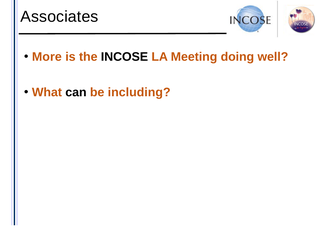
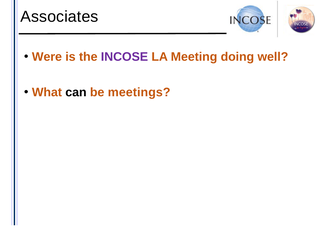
More: More -> Were
INCOSE colour: black -> purple
including: including -> meetings
